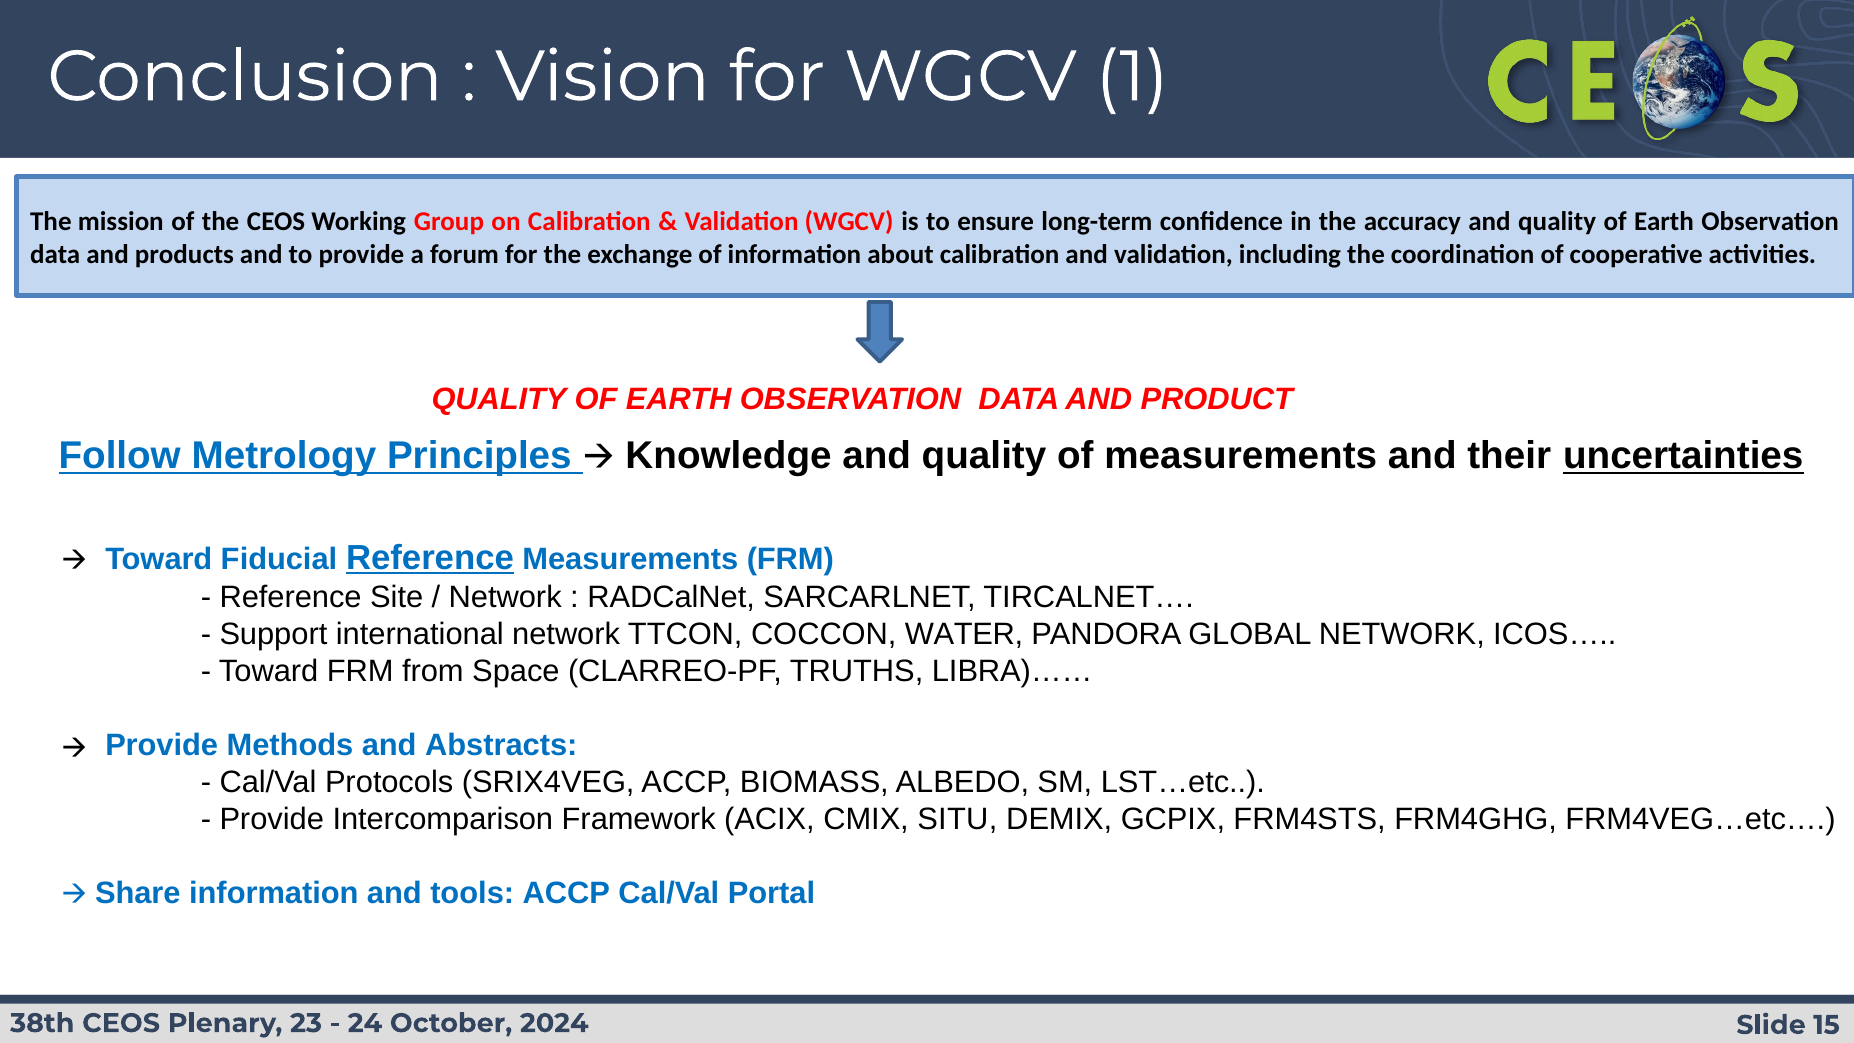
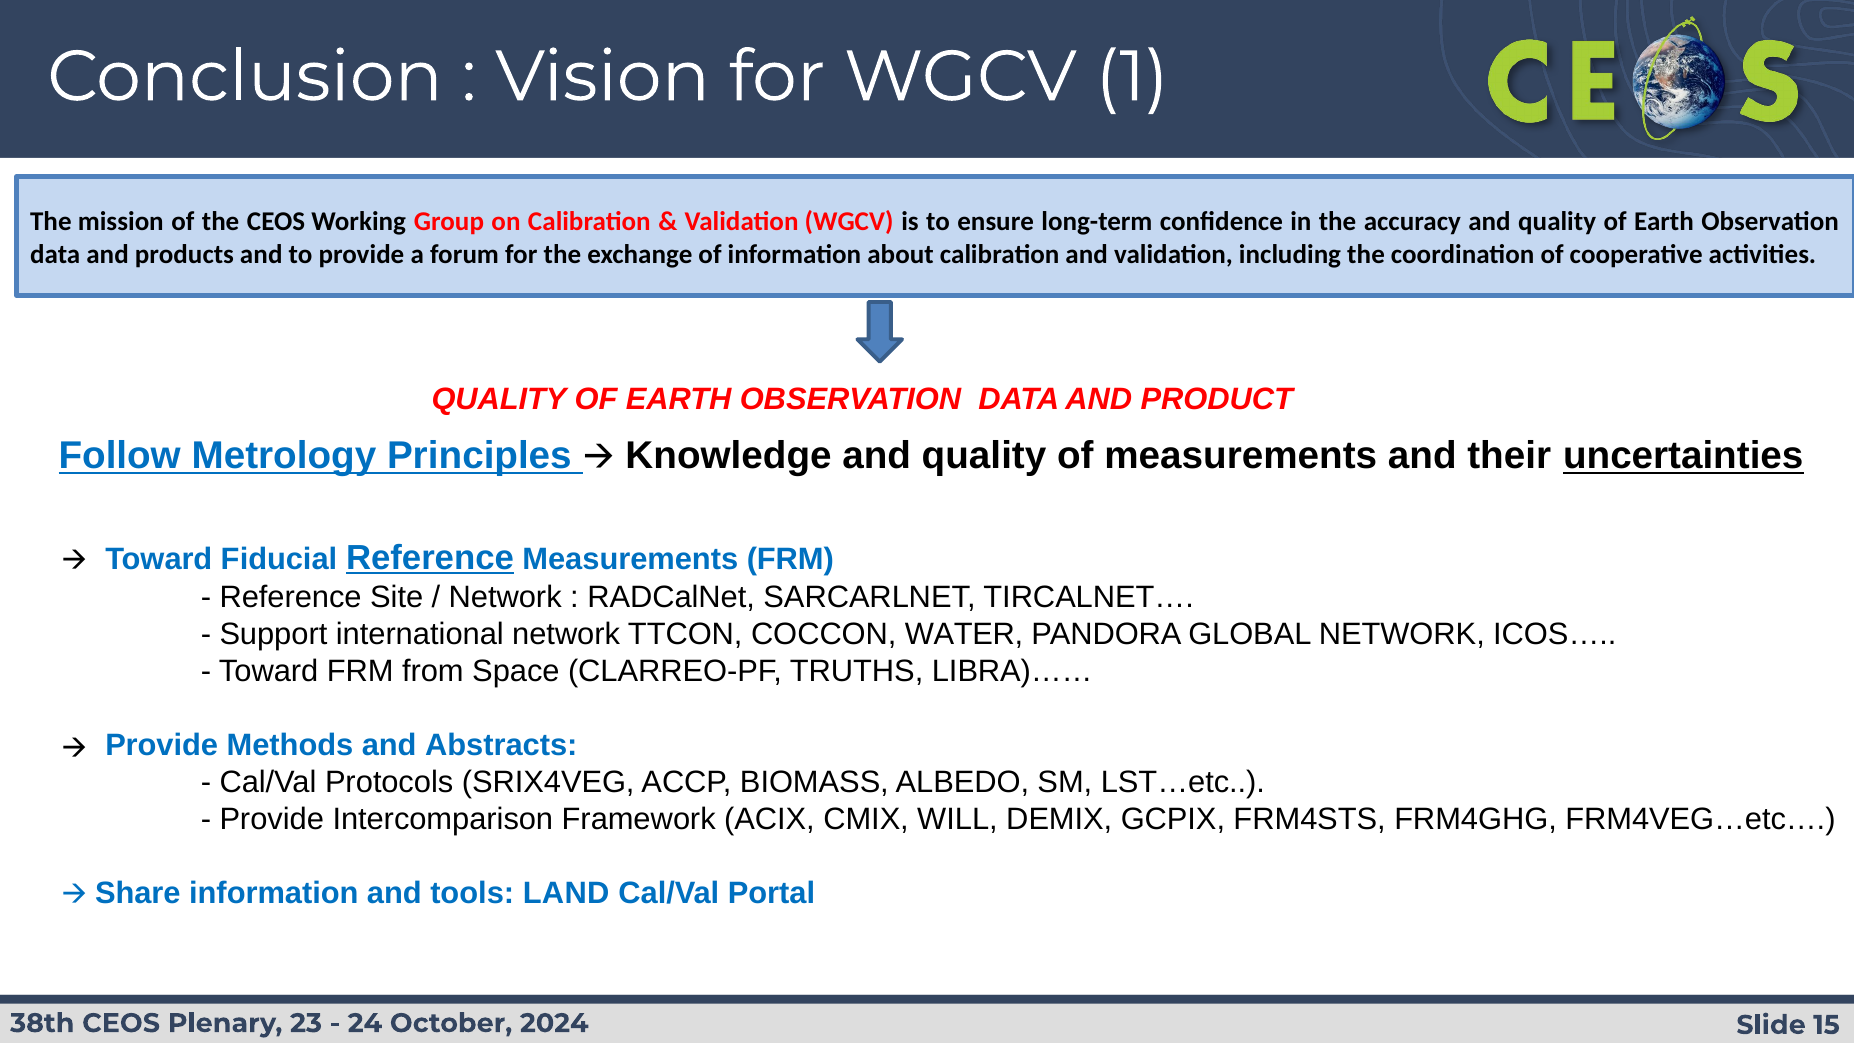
SITU: SITU -> WILL
tools ACCP: ACCP -> LAND
